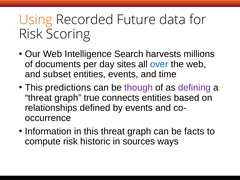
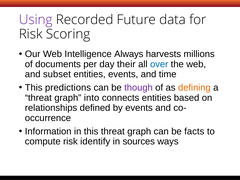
Using colour: orange -> purple
Search: Search -> Always
sites: sites -> their
defining colour: purple -> orange
true: true -> into
historic: historic -> identify
